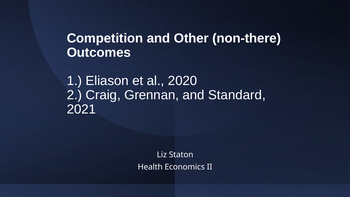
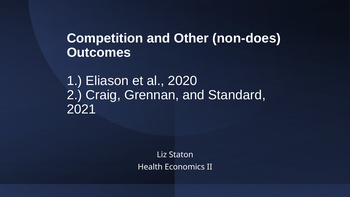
non-there: non-there -> non-does
